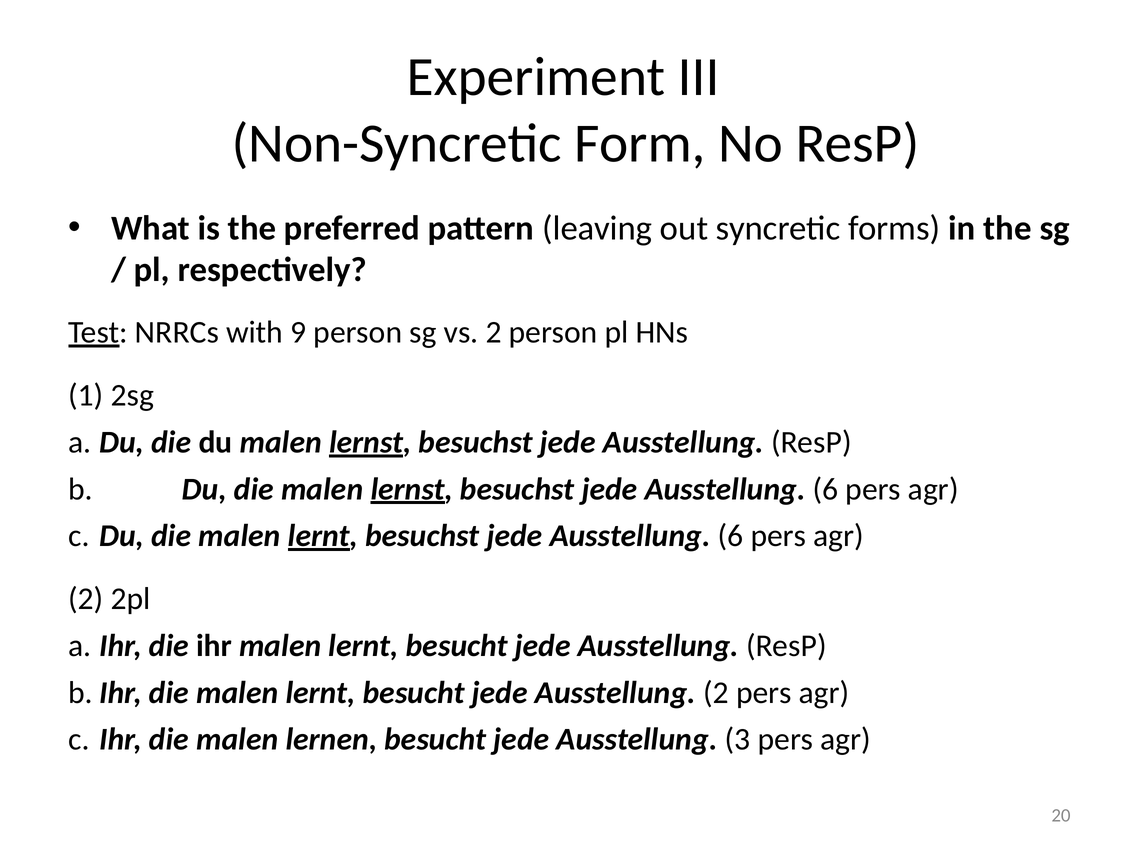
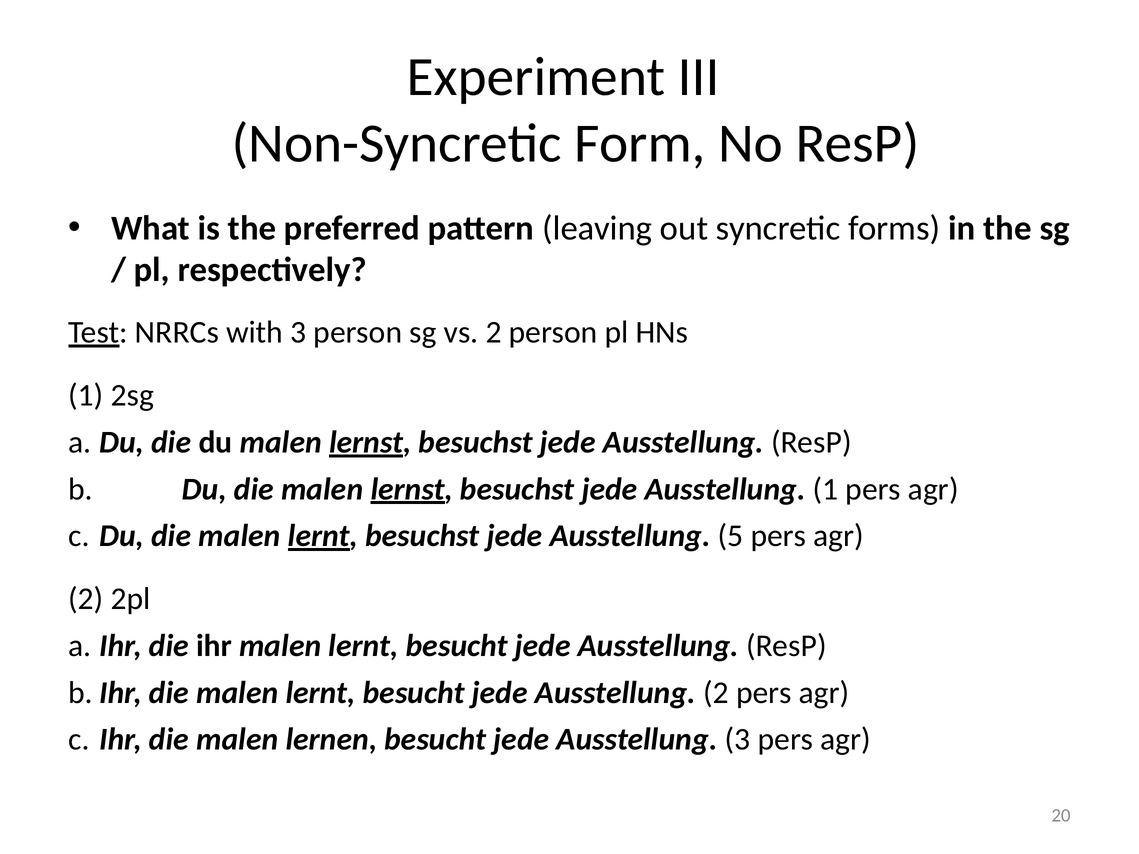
with 9: 9 -> 3
6 at (826, 489): 6 -> 1
6 at (731, 536): 6 -> 5
